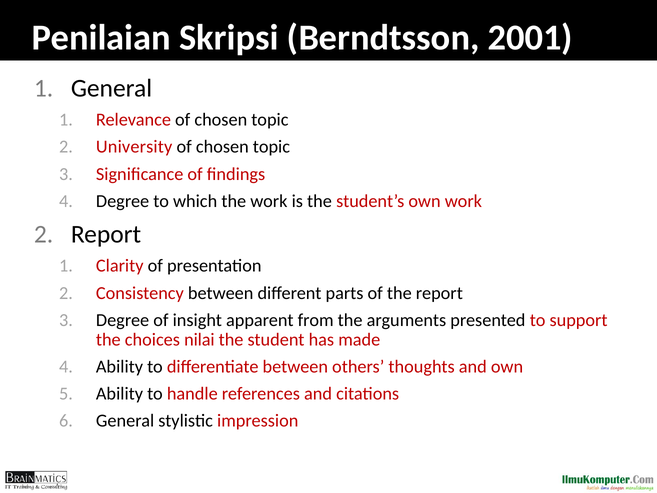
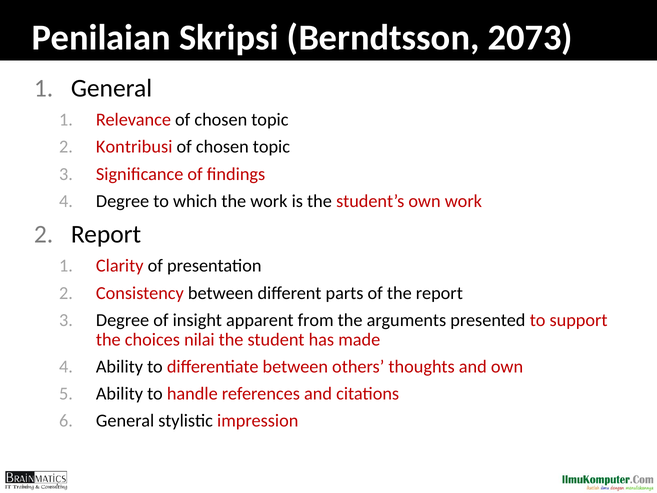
2001: 2001 -> 2073
University: University -> Kontribusi
